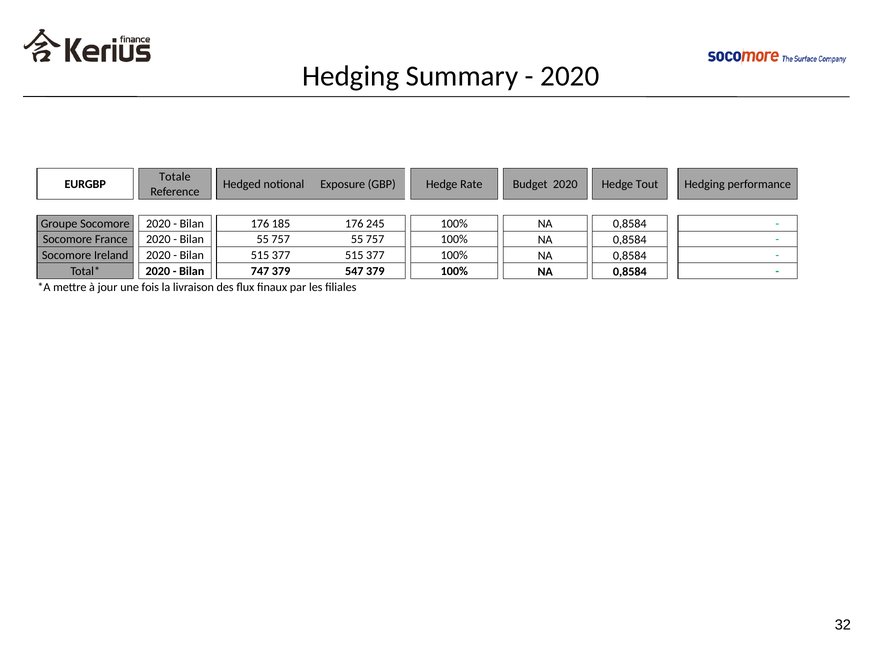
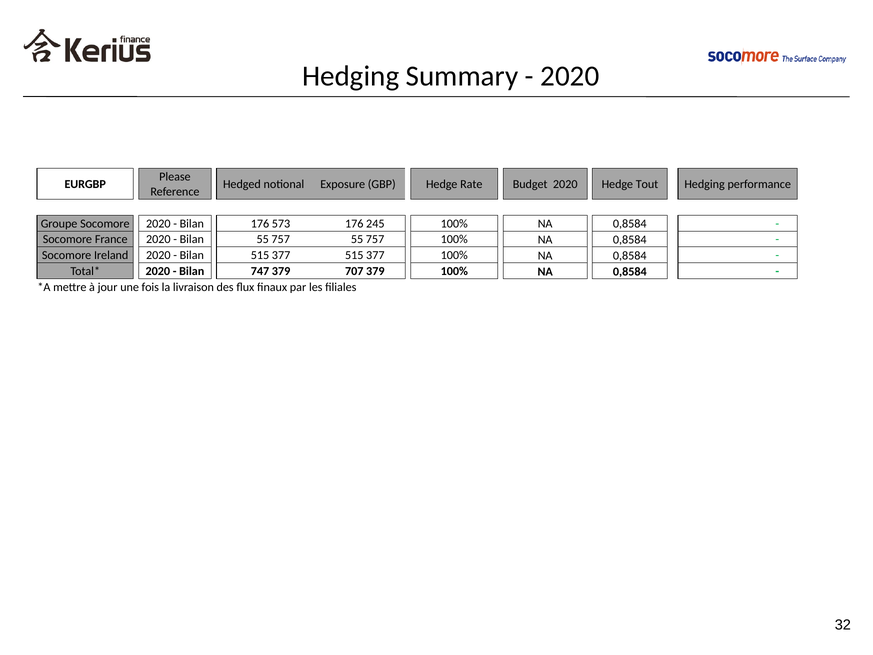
Totale: Totale -> Please
185: 185 -> 573
547: 547 -> 707
